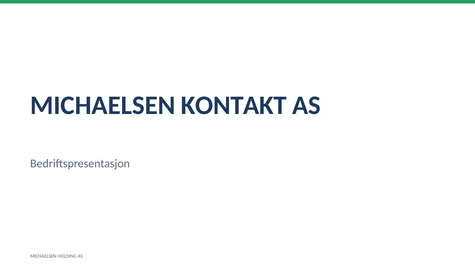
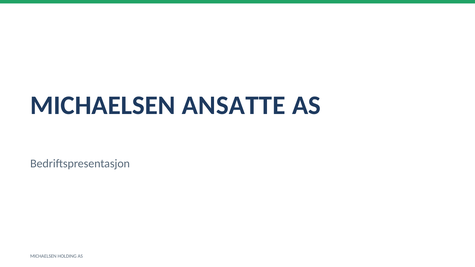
KONTAKT: KONTAKT -> ANSATTE
